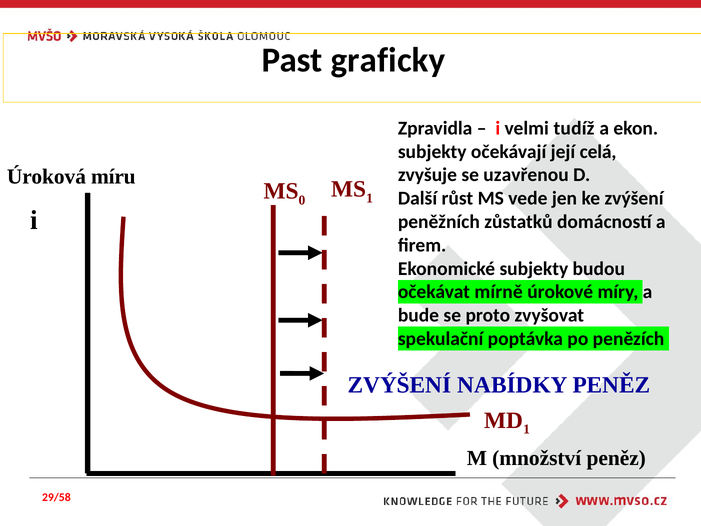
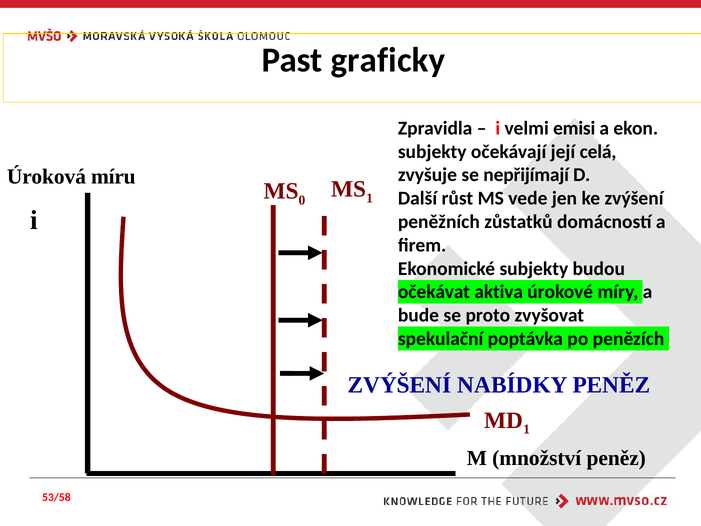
tudíž: tudíž -> emisi
uzavřenou: uzavřenou -> nepřijímají
mírně: mírně -> aktiva
29/58: 29/58 -> 53/58
